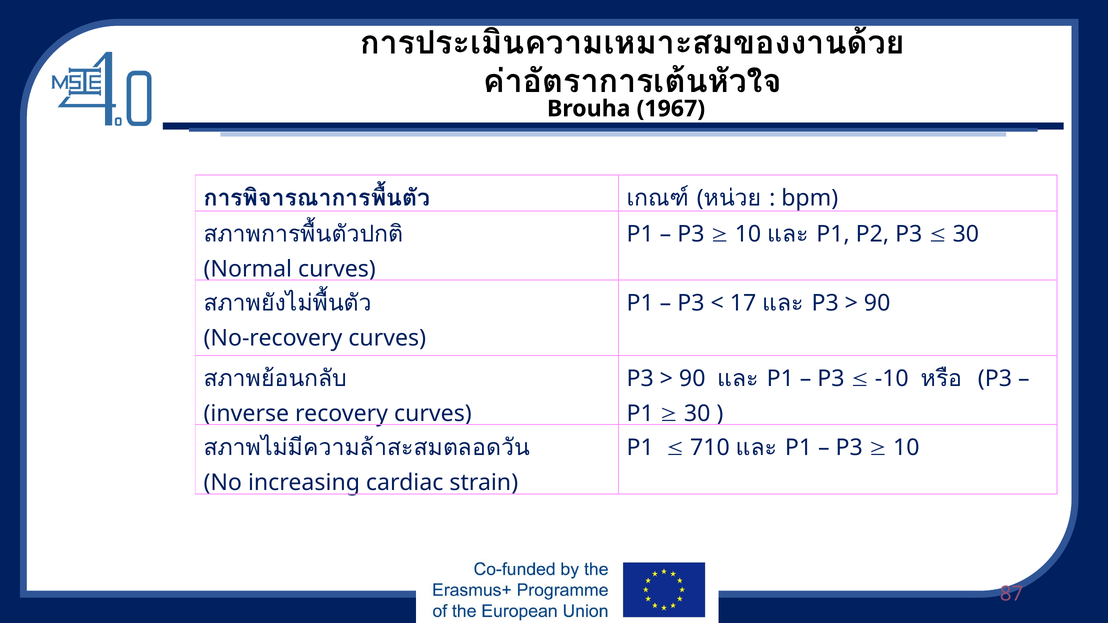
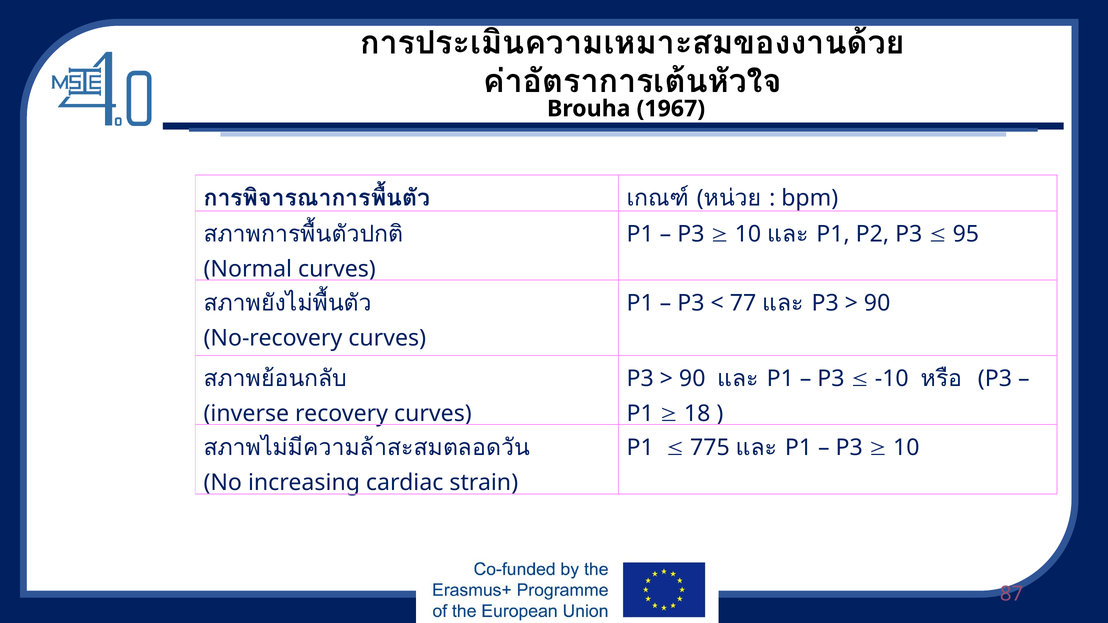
30 at (966, 234): 30 -> 95
17: 17 -> 77
30 at (697, 414): 30 -> 18
710: 710 -> 775
